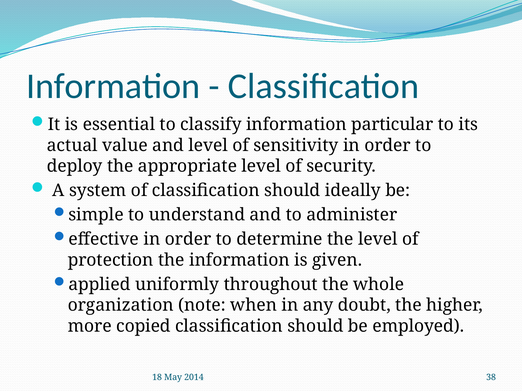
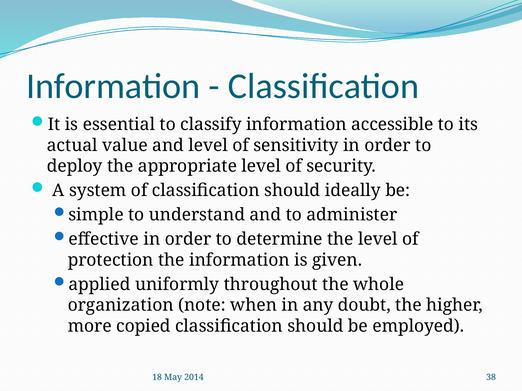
particular: particular -> accessible
